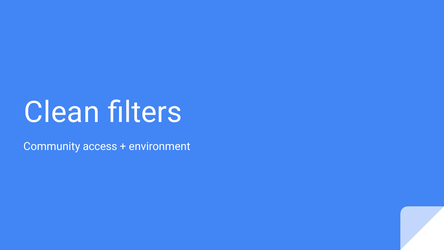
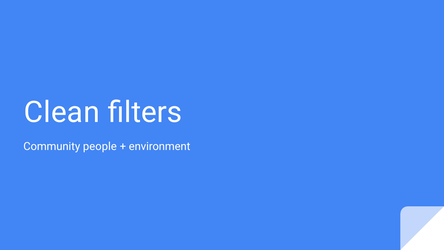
access: access -> people
